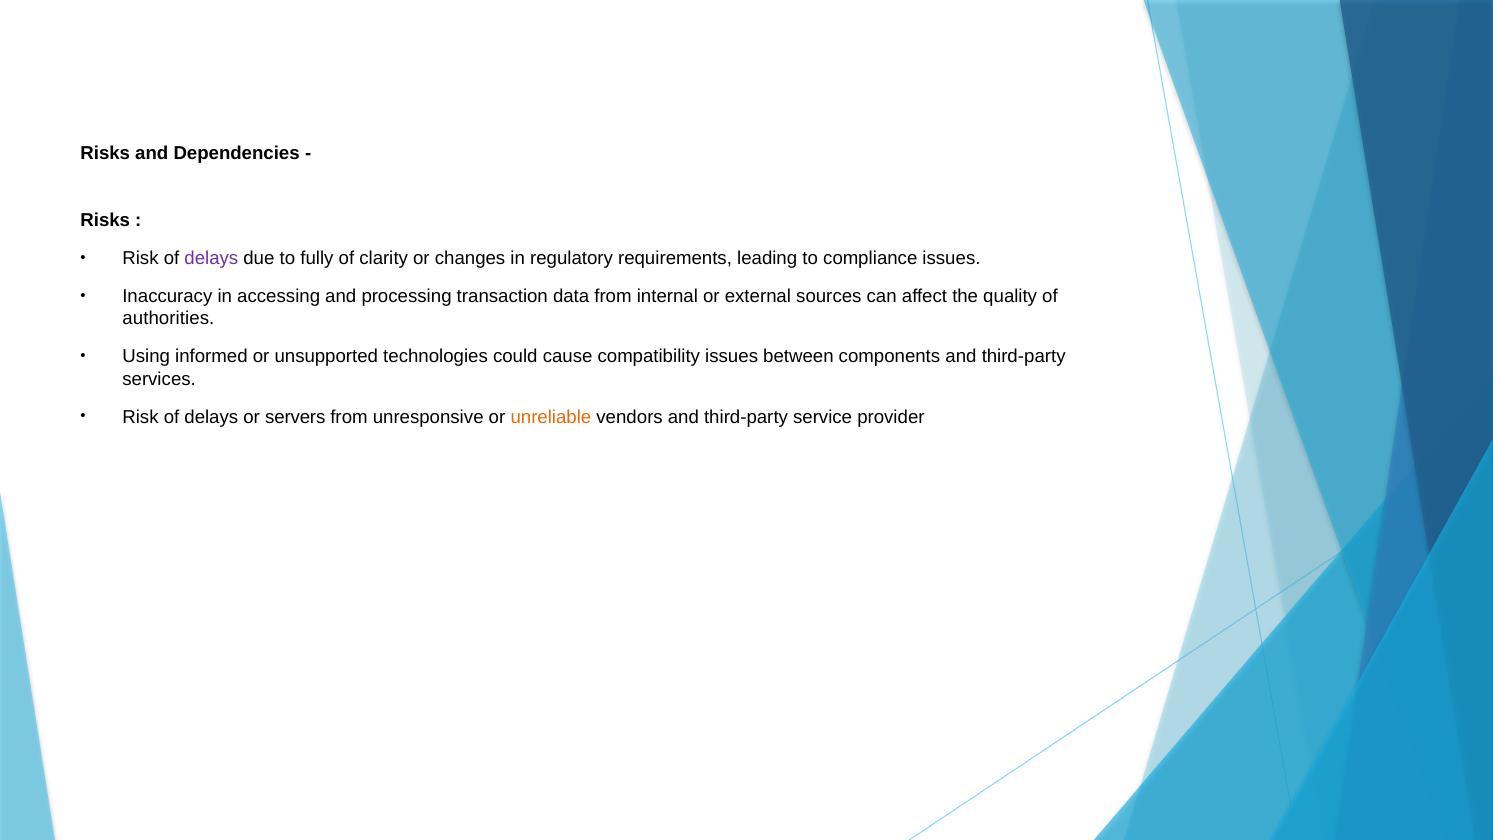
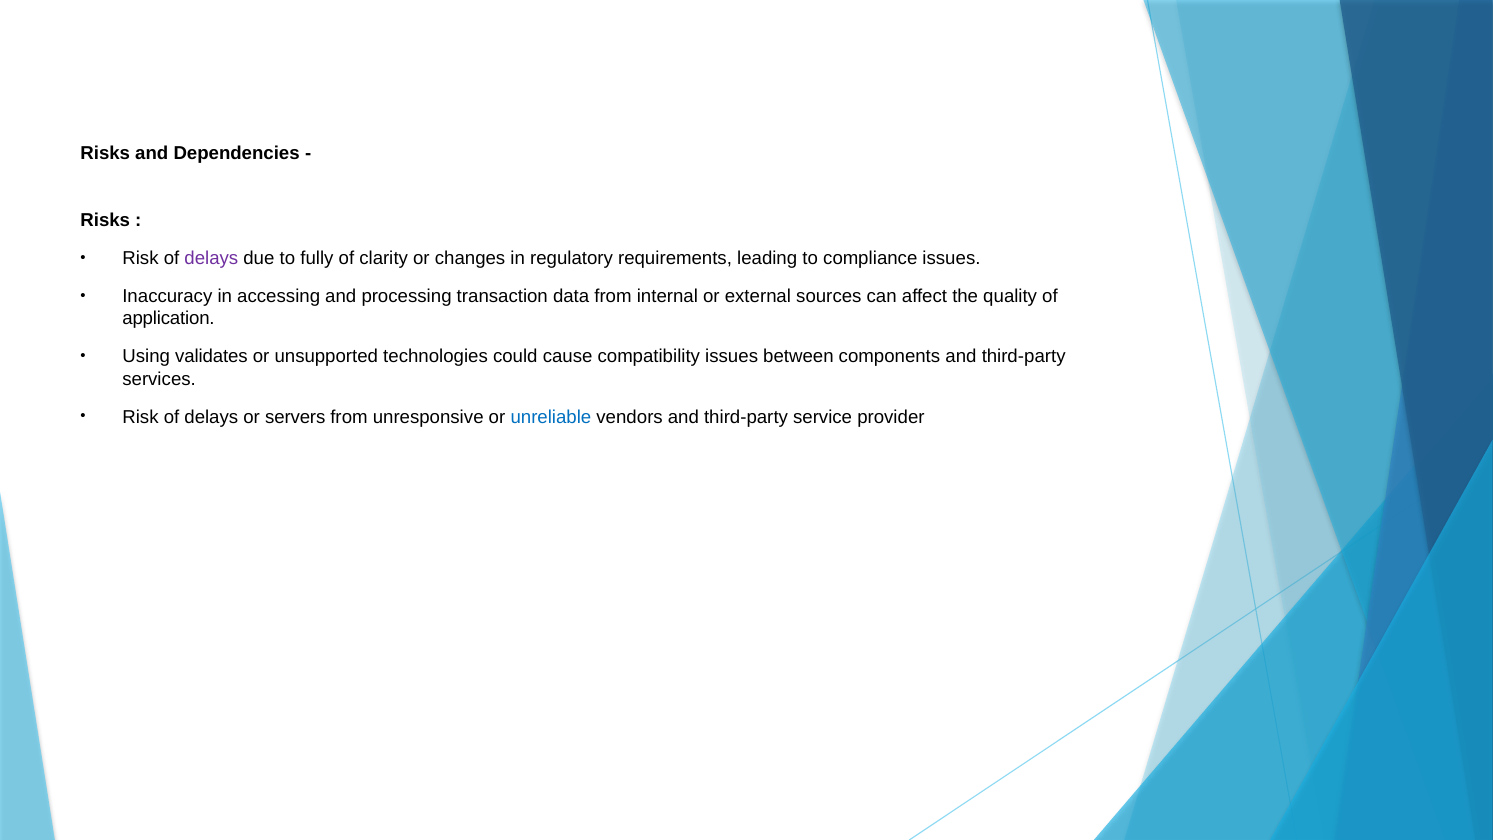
authorities: authorities -> application
informed: informed -> validates
unreliable colour: orange -> blue
